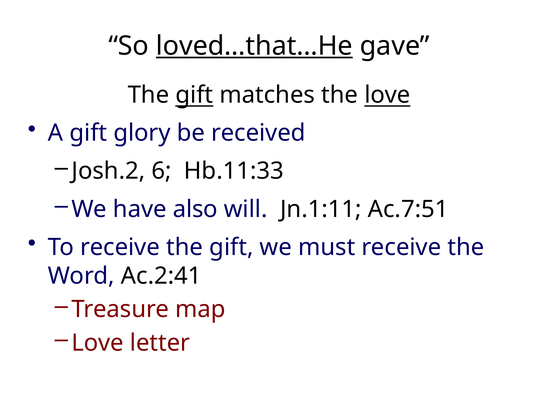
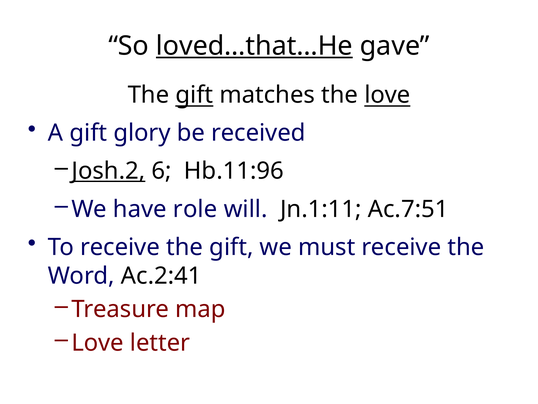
Josh.2 underline: none -> present
Hb.11:33: Hb.11:33 -> Hb.11:96
also: also -> role
